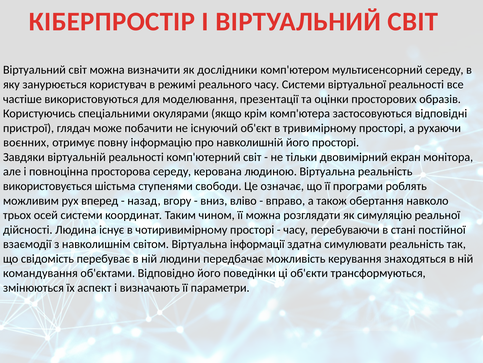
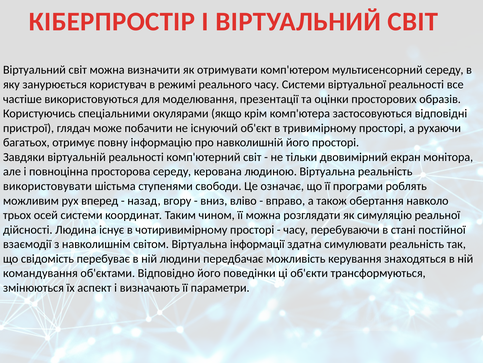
дослідники: дослідники -> отримувати
воєнних: воєнних -> багатьох
використовується: використовується -> використовувати
